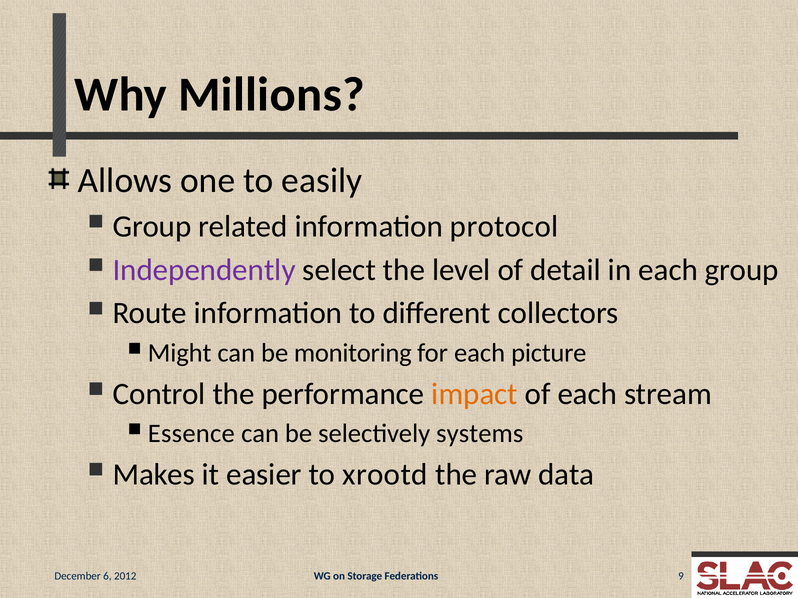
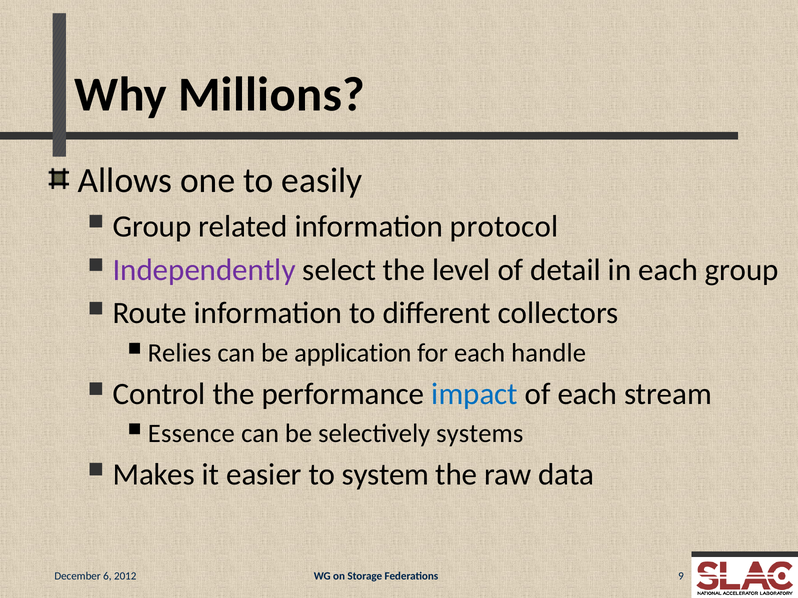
Might: Might -> Relies
monitoring: monitoring -> application
picture: picture -> handle
impact colour: orange -> blue
xrootd: xrootd -> system
